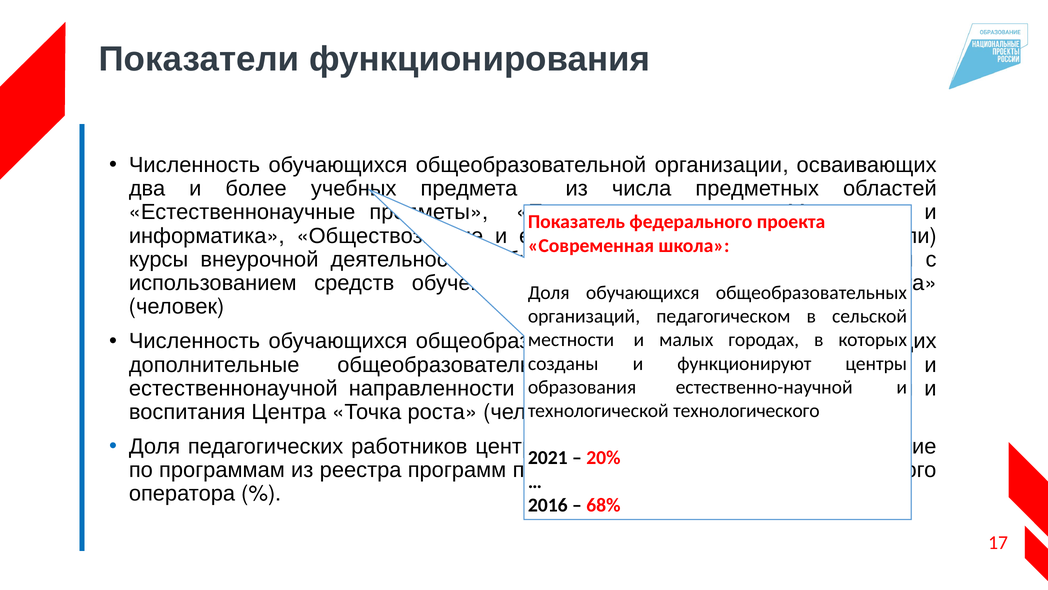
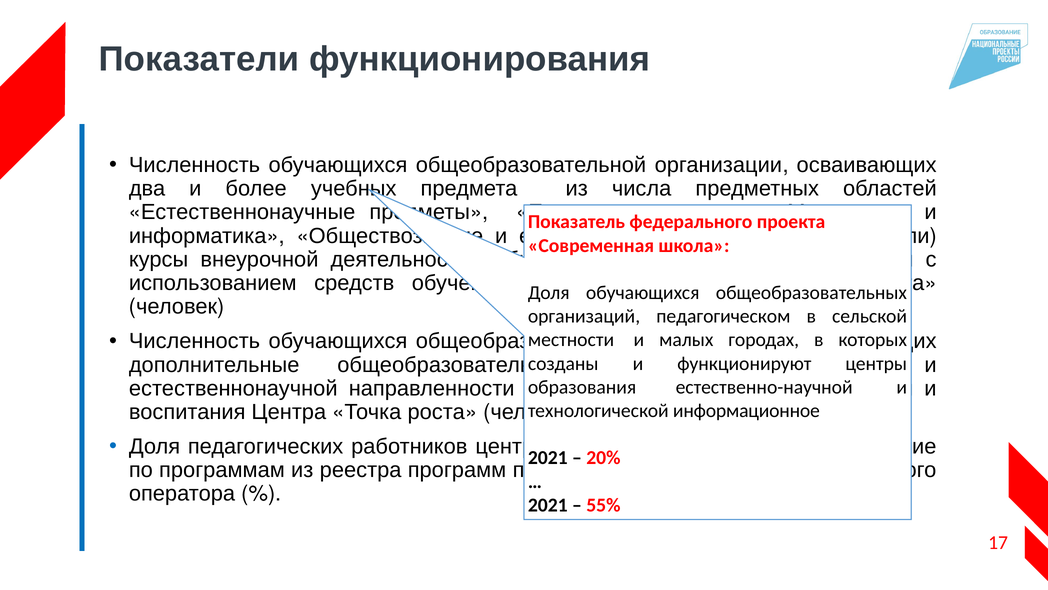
технологического: технологического -> информационное
2016 at (548, 505): 2016 -> 2021
68%: 68% -> 55%
